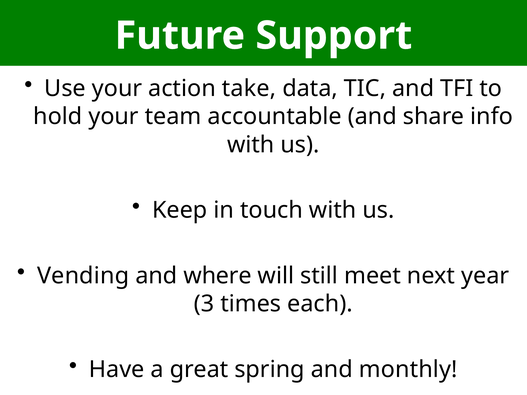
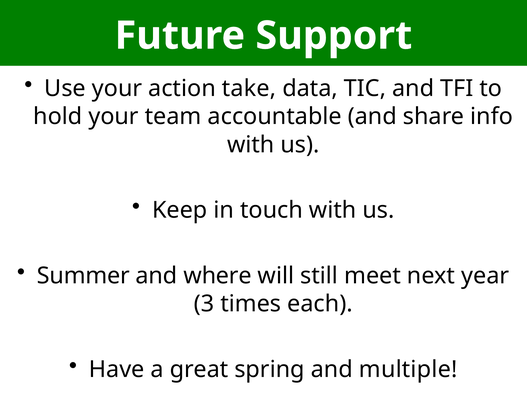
Vending: Vending -> Summer
monthly: monthly -> multiple
